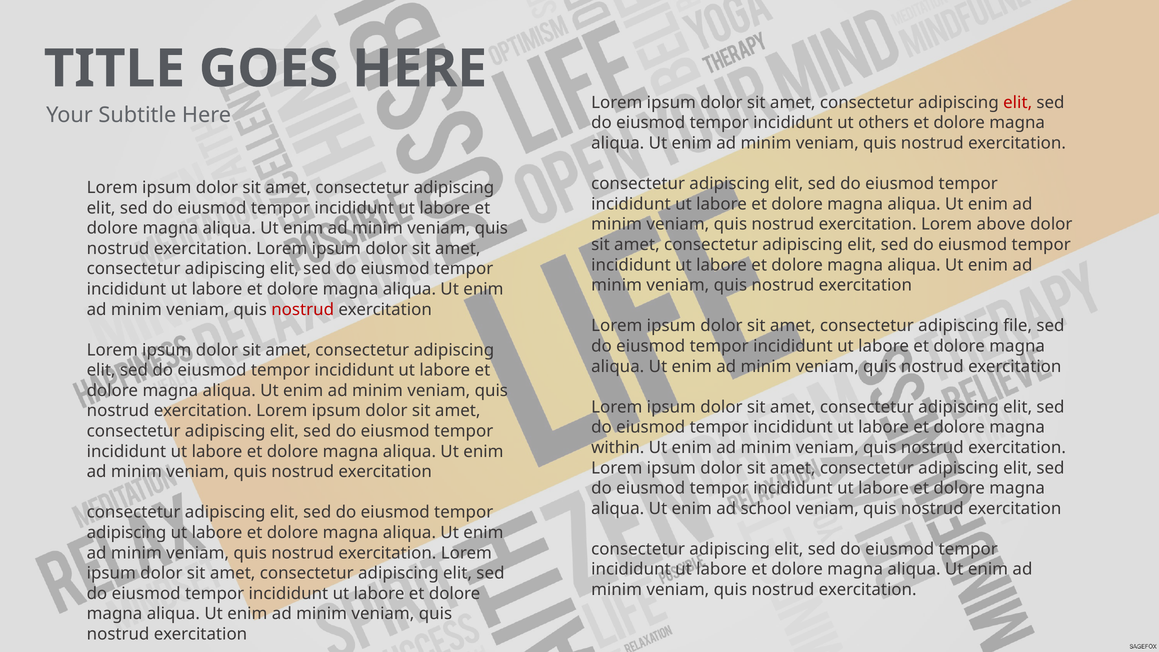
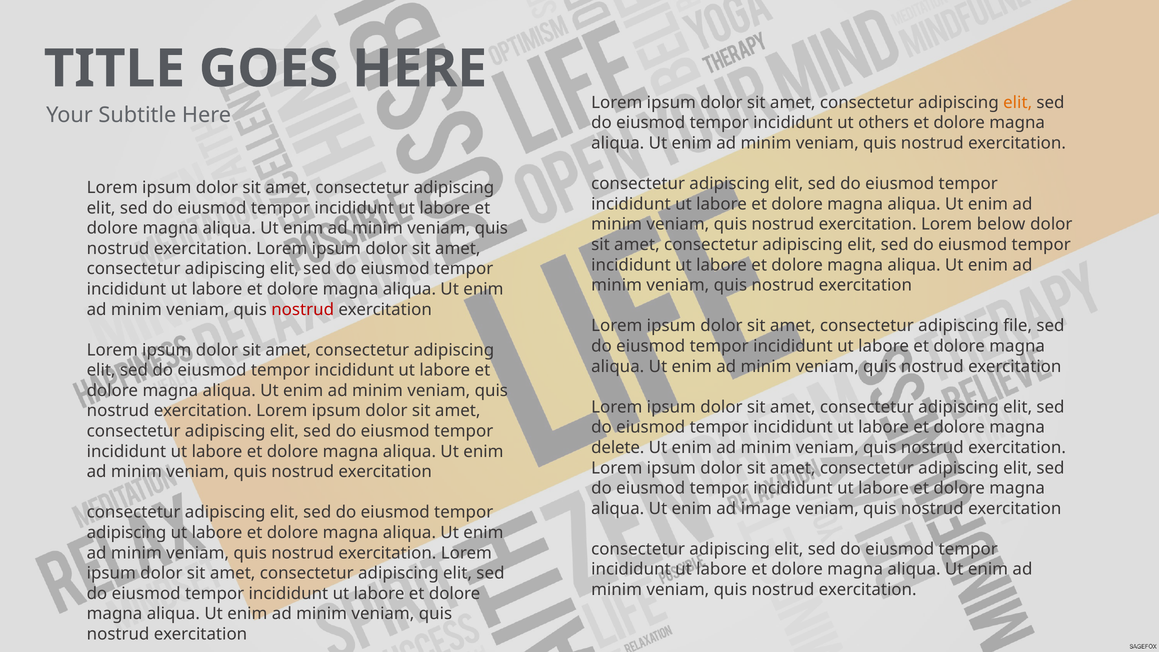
elit at (1018, 103) colour: red -> orange
above: above -> below
within: within -> delete
school: school -> image
